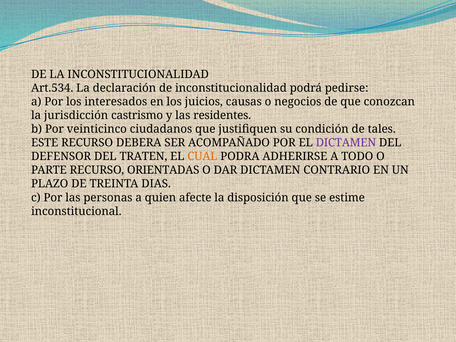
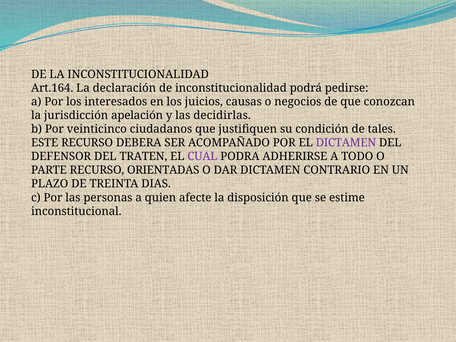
Art.534: Art.534 -> Art.164
castrismo: castrismo -> apelación
residentes: residentes -> decidirlas
CUAL colour: orange -> purple
